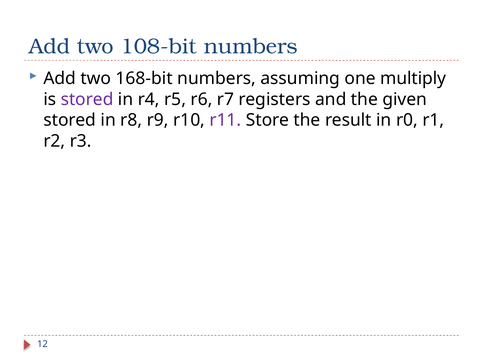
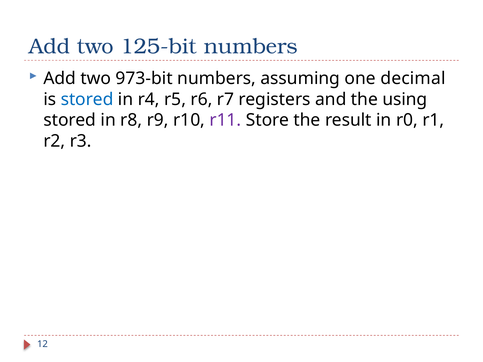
108-bit: 108-bit -> 125-bit
168-bit: 168-bit -> 973-bit
multiply: multiply -> decimal
stored at (87, 99) colour: purple -> blue
given: given -> using
